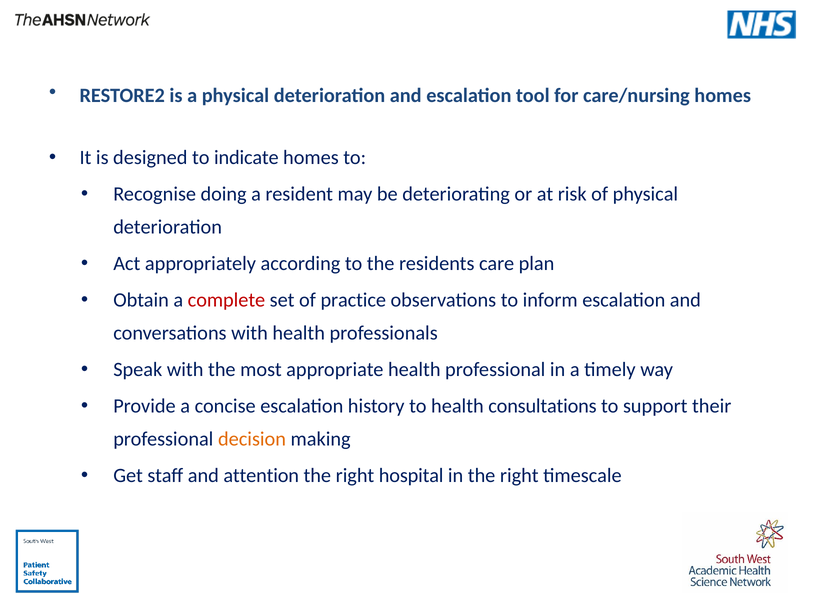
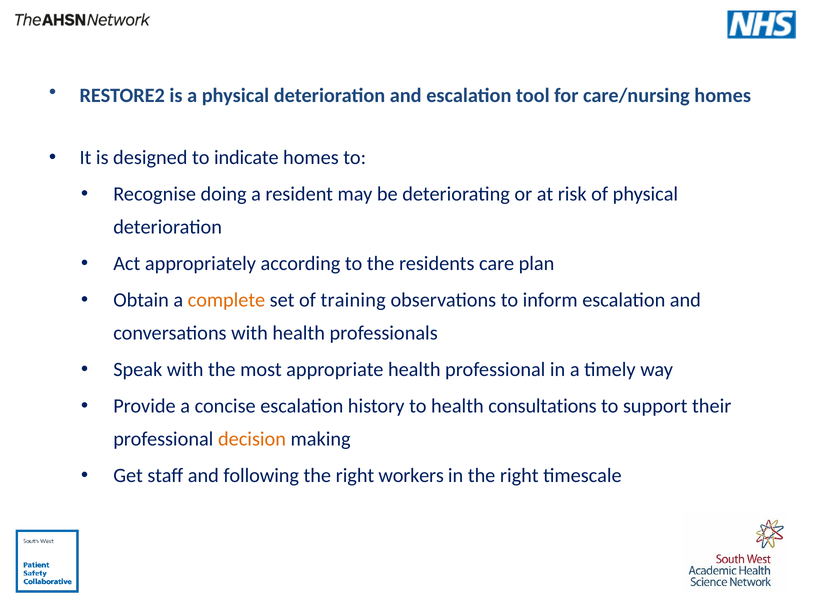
complete colour: red -> orange
practice: practice -> training
attention: attention -> following
hospital: hospital -> workers
